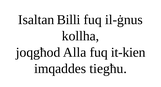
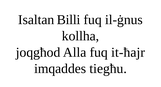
it-kien: it-kien -> it-ħajr
